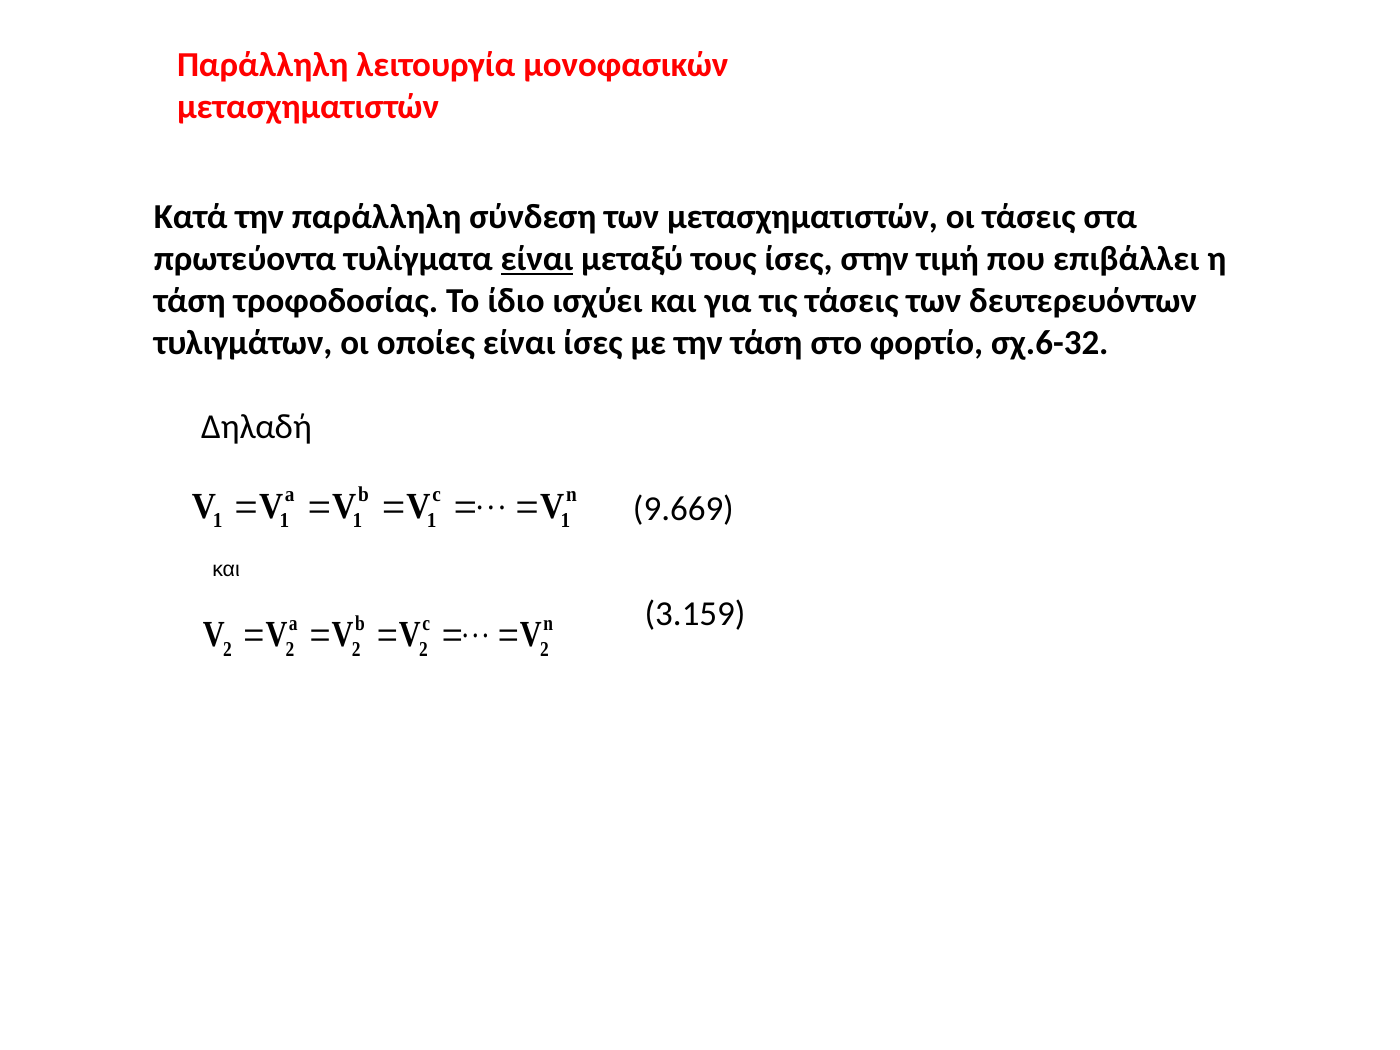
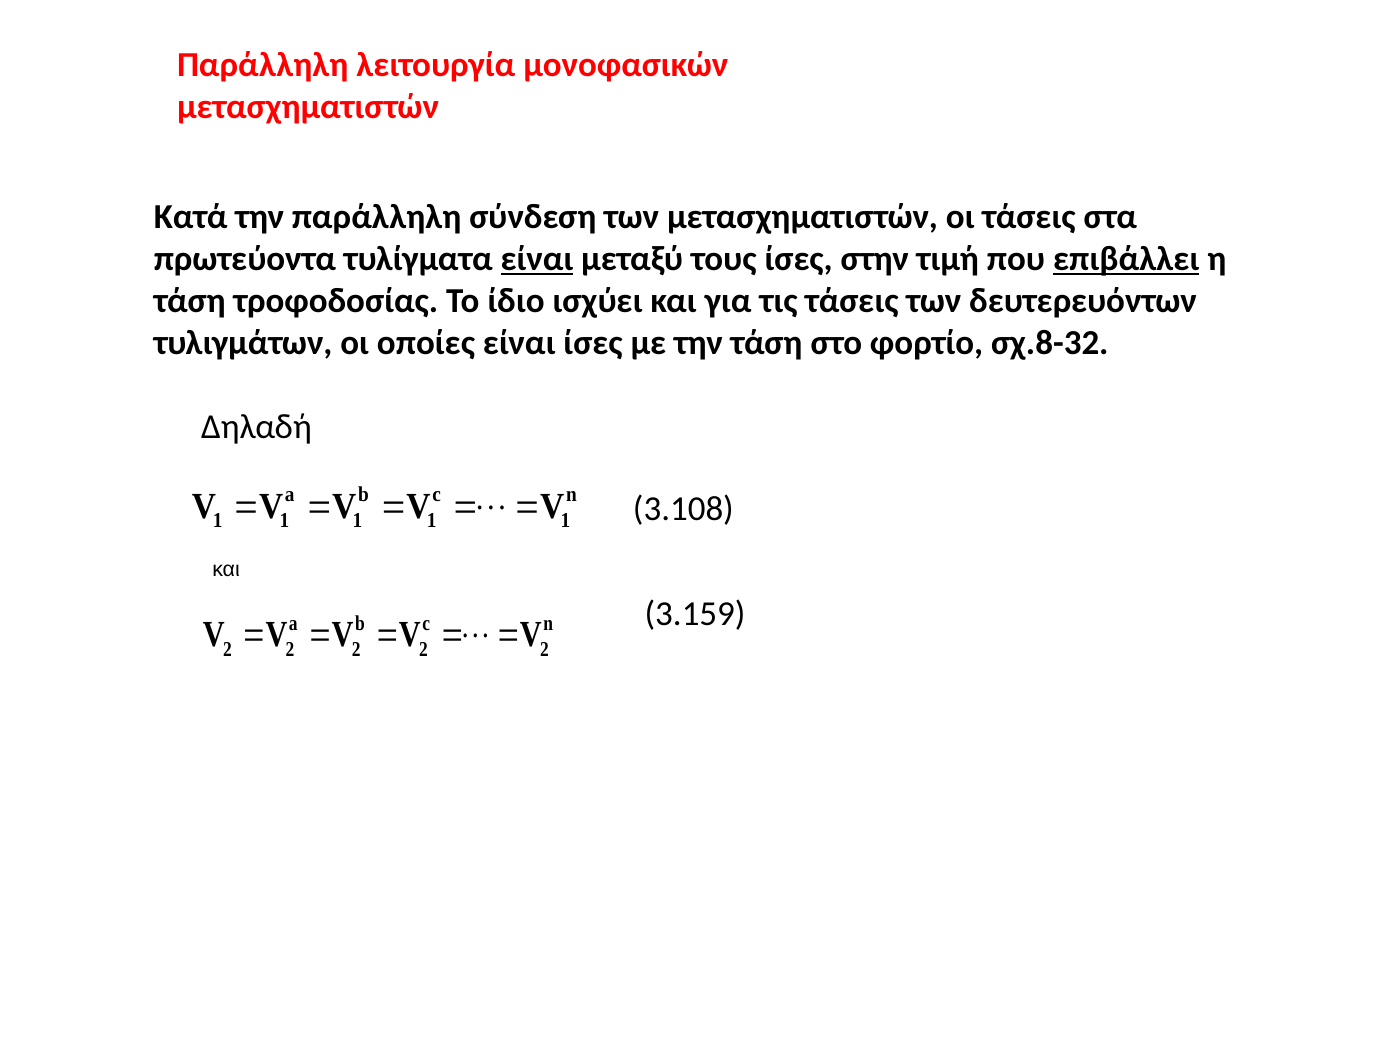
επιβάλλει underline: none -> present
σχ.6-32: σχ.6-32 -> σχ.8-32
9.669: 9.669 -> 3.108
